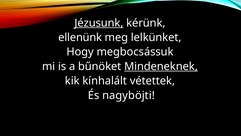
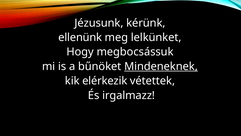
Jézusunk underline: present -> none
kínhalált: kínhalált -> elérkezik
nagyböjti: nagyböjti -> irgalmazz
